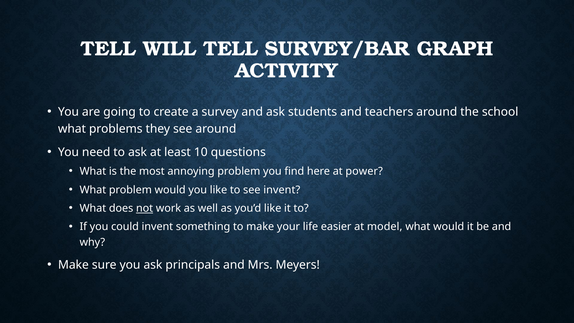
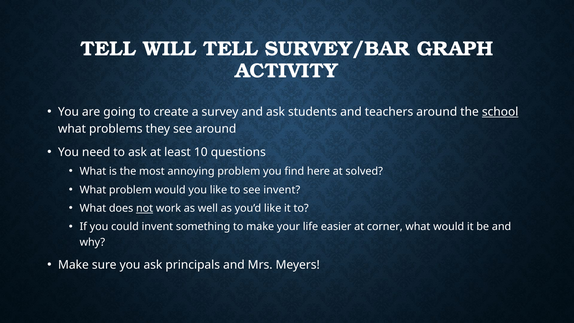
school underline: none -> present
power: power -> solved
model: model -> corner
